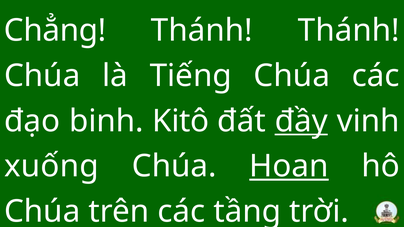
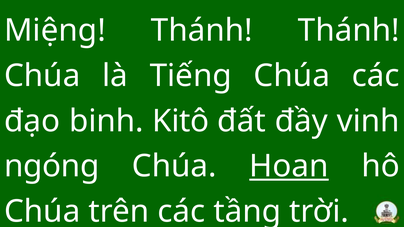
Chẳng: Chẳng -> Miệng
đầy underline: present -> none
xuống: xuống -> ngóng
